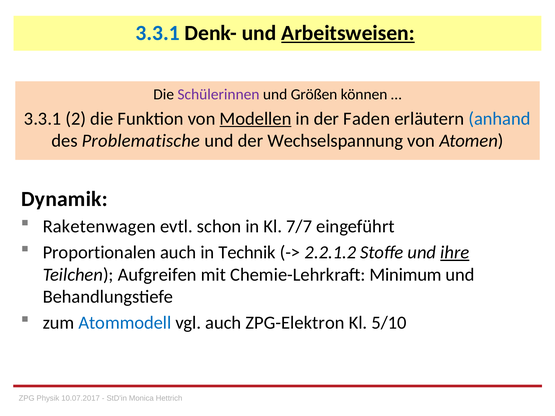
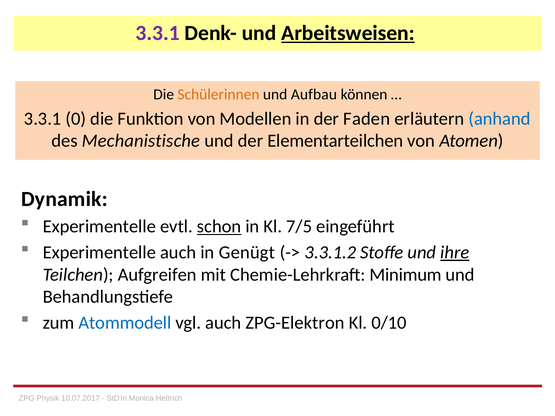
3.3.1 at (158, 33) colour: blue -> purple
Schülerinnen colour: purple -> orange
Größen: Größen -> Aufbau
2: 2 -> 0
Modellen underline: present -> none
Problematische: Problematische -> Mechanistische
Wechselspannung: Wechselspannung -> Elementarteilchen
Raketenwagen at (99, 227): Raketenwagen -> Experimentelle
schon underline: none -> present
7/7: 7/7 -> 7/5
Proportionalen at (99, 253): Proportionalen -> Experimentelle
Technik: Technik -> Genügt
2.2.1.2: 2.2.1.2 -> 3.3.1.2
5/10: 5/10 -> 0/10
